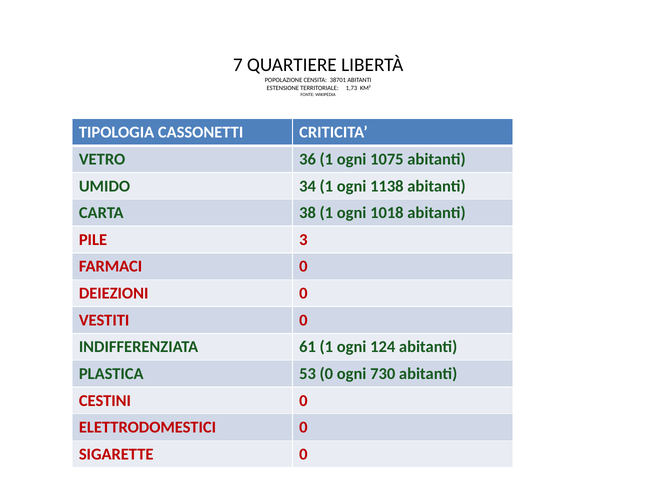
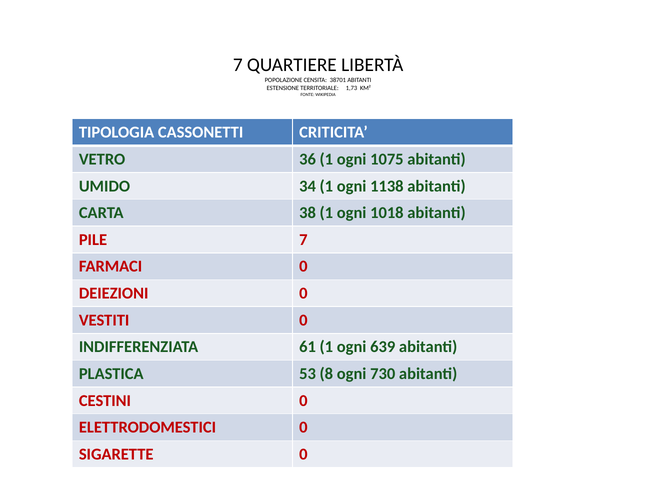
PILE 3: 3 -> 7
124: 124 -> 639
53 0: 0 -> 8
